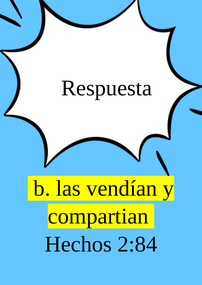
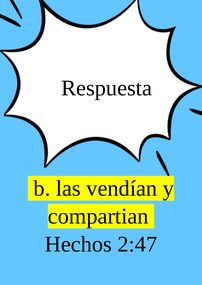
2:84: 2:84 -> 2:47
